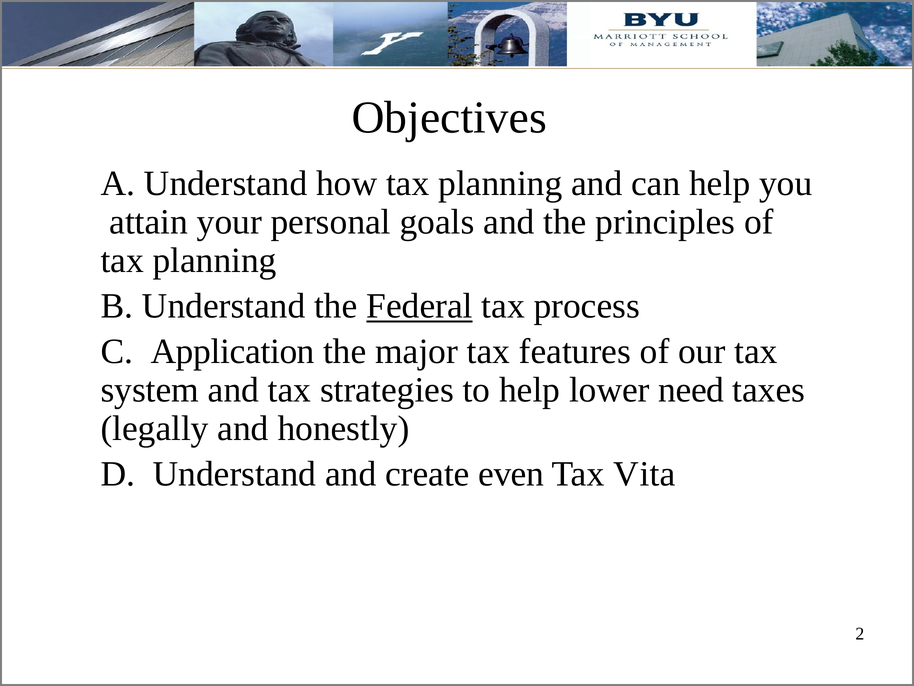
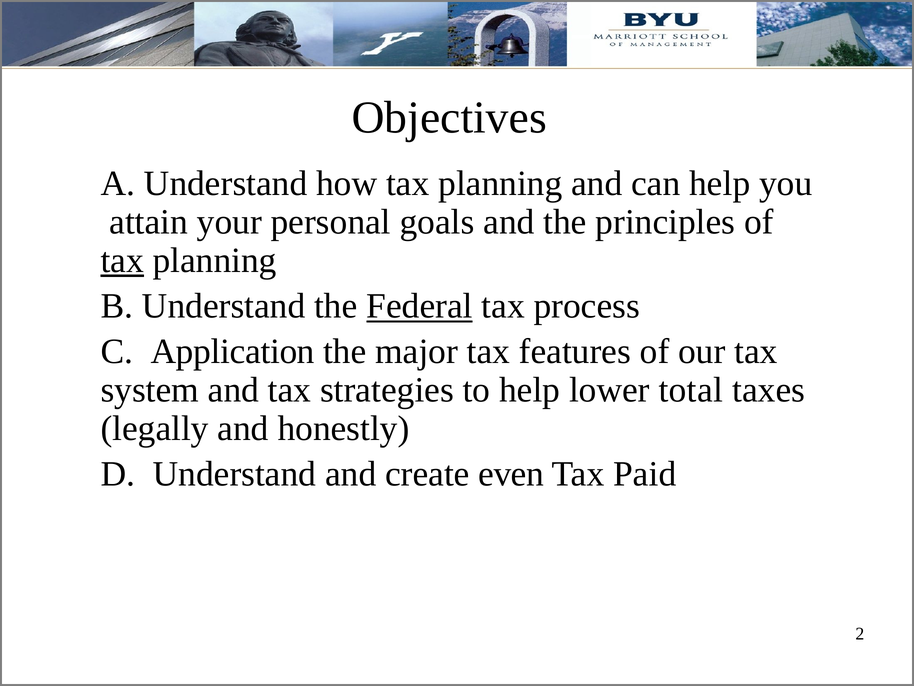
tax at (122, 260) underline: none -> present
need: need -> total
Vita: Vita -> Paid
